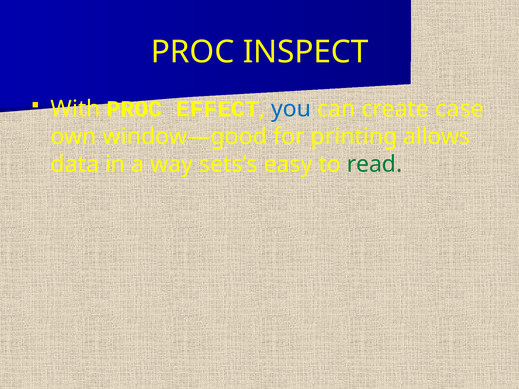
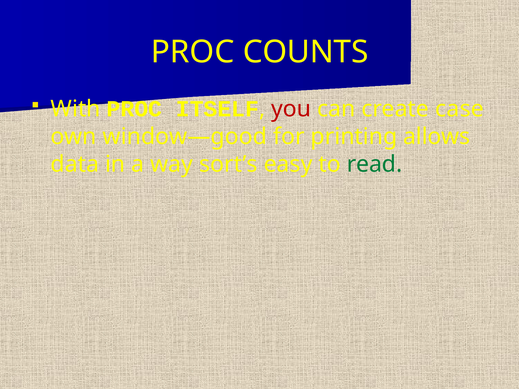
INSPECT: INSPECT -> COUNTS
EFFECT: EFFECT -> ITSELF
you colour: blue -> red
sets’s: sets’s -> sort’s
